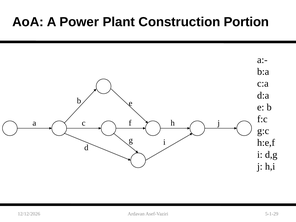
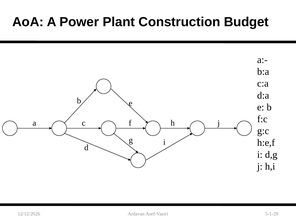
Portion: Portion -> Budget
